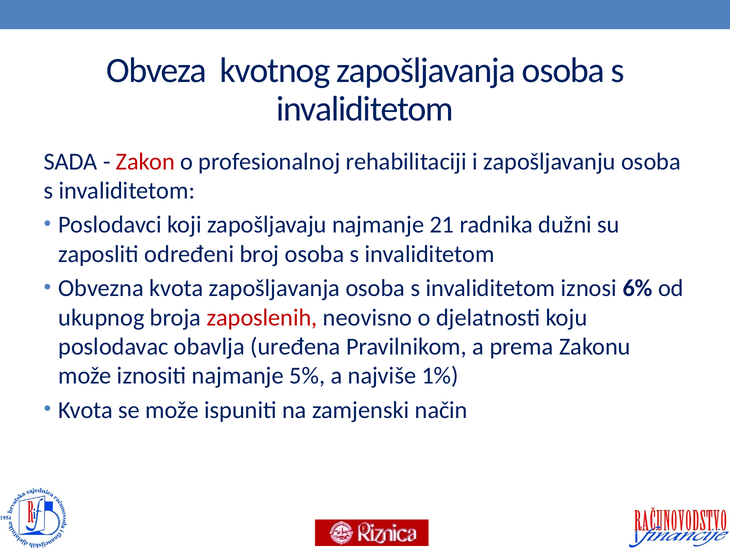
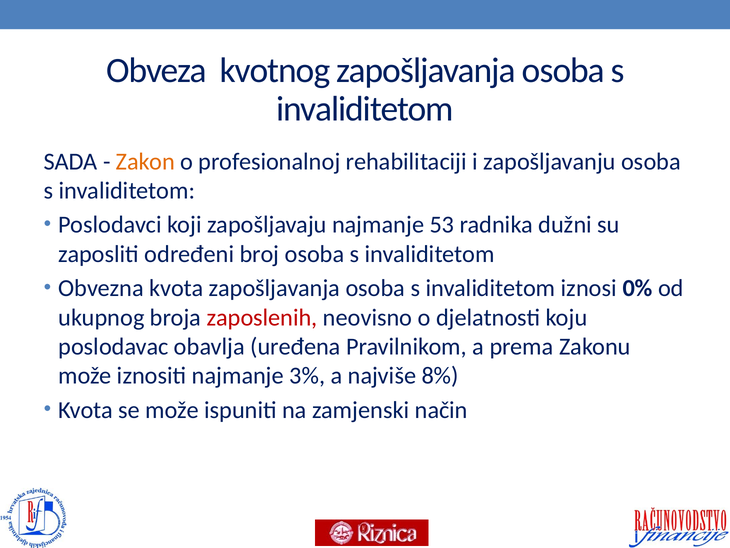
Zakon colour: red -> orange
21: 21 -> 53
6%: 6% -> 0%
5%: 5% -> 3%
1%: 1% -> 8%
